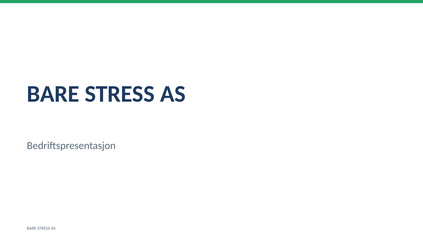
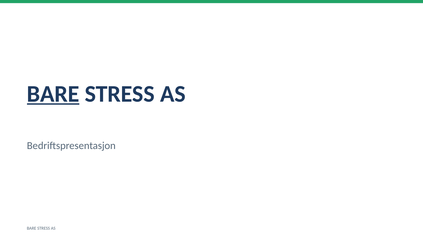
BARE at (53, 94) underline: none -> present
